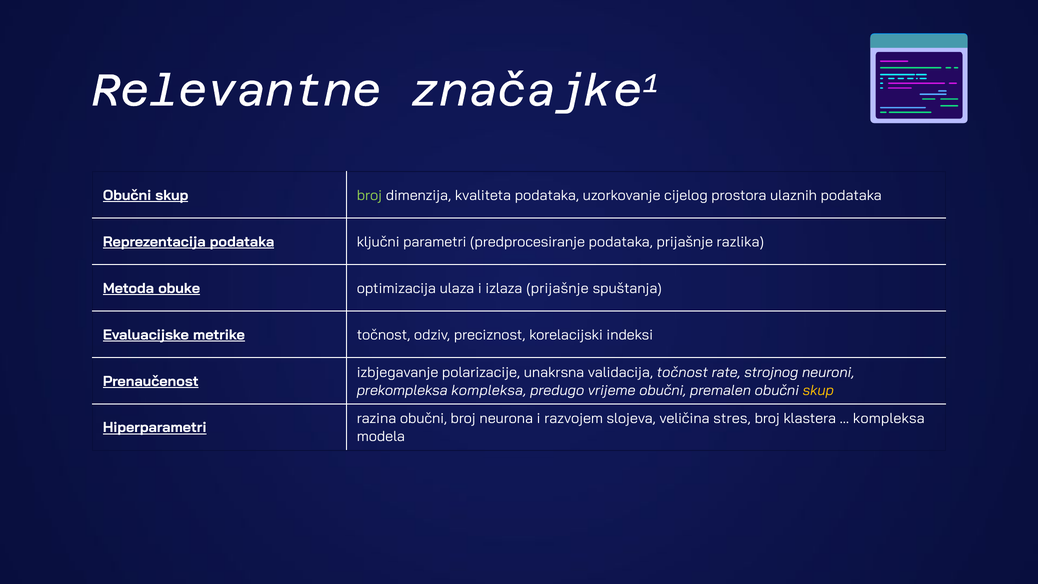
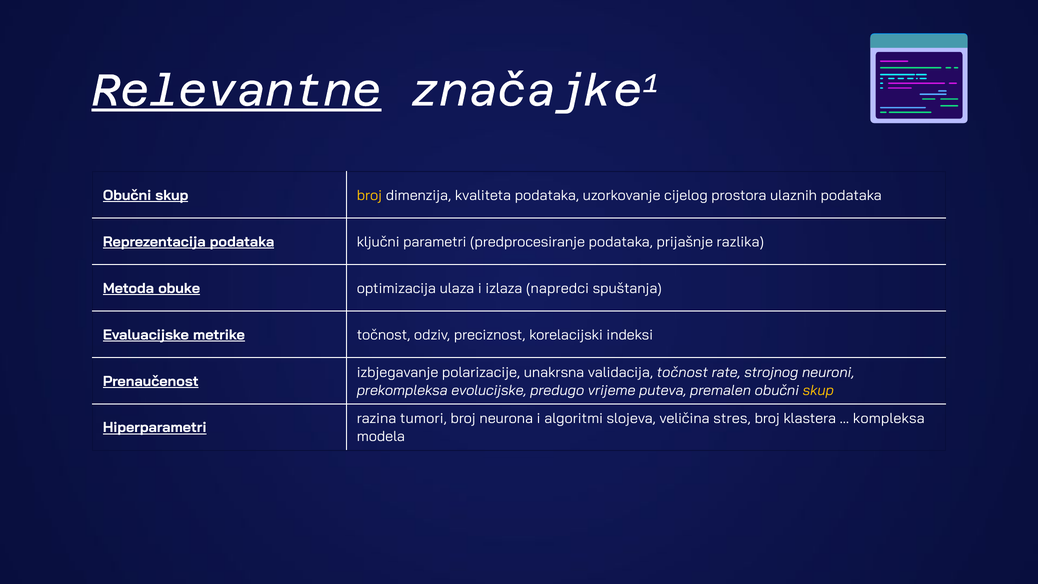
Relevantne underline: none -> present
broj at (369, 195) colour: light green -> yellow
izlaza prijašnje: prijašnje -> napredci
prekompleksa kompleksa: kompleksa -> evolucijske
vrijeme obučni: obučni -> puteva
razina obučni: obučni -> tumori
razvojem: razvojem -> algoritmi
